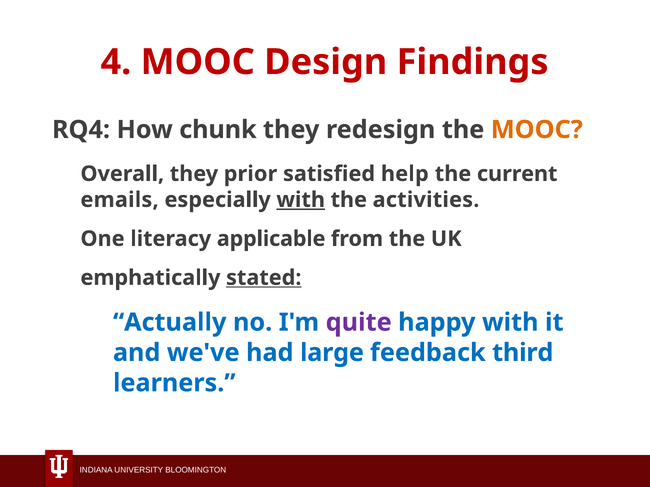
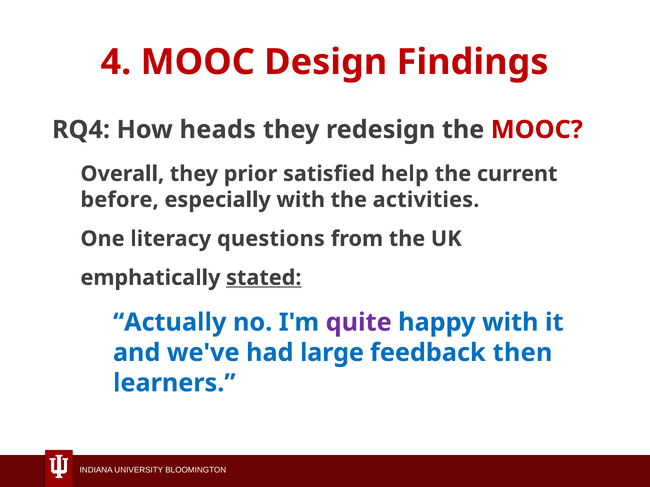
chunk: chunk -> heads
MOOC at (537, 130) colour: orange -> red
emails: emails -> before
with at (301, 200) underline: present -> none
applicable: applicable -> questions
third: third -> then
